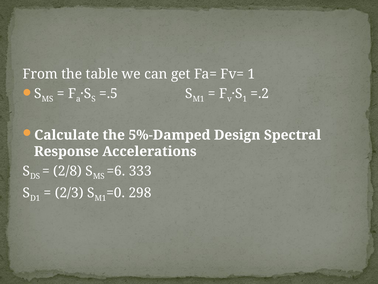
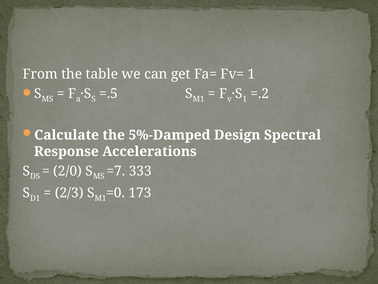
2/8: 2/8 -> 2/0
=6: =6 -> =7
298: 298 -> 173
